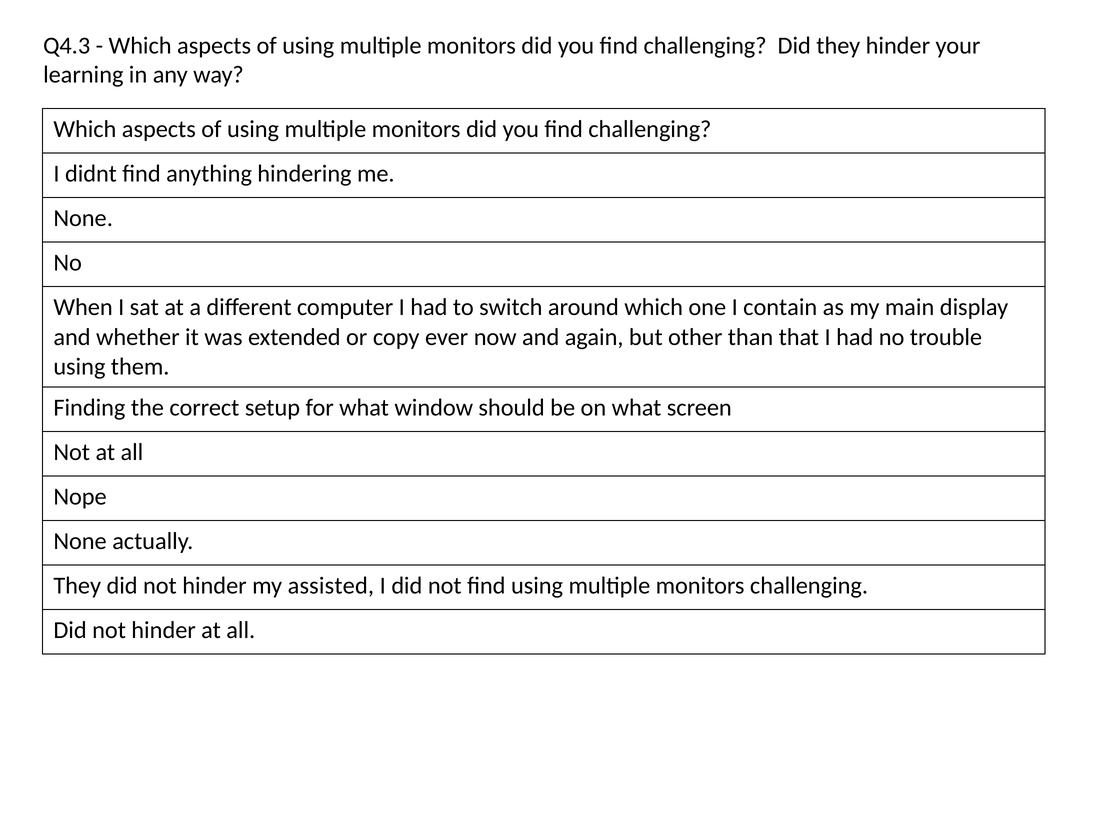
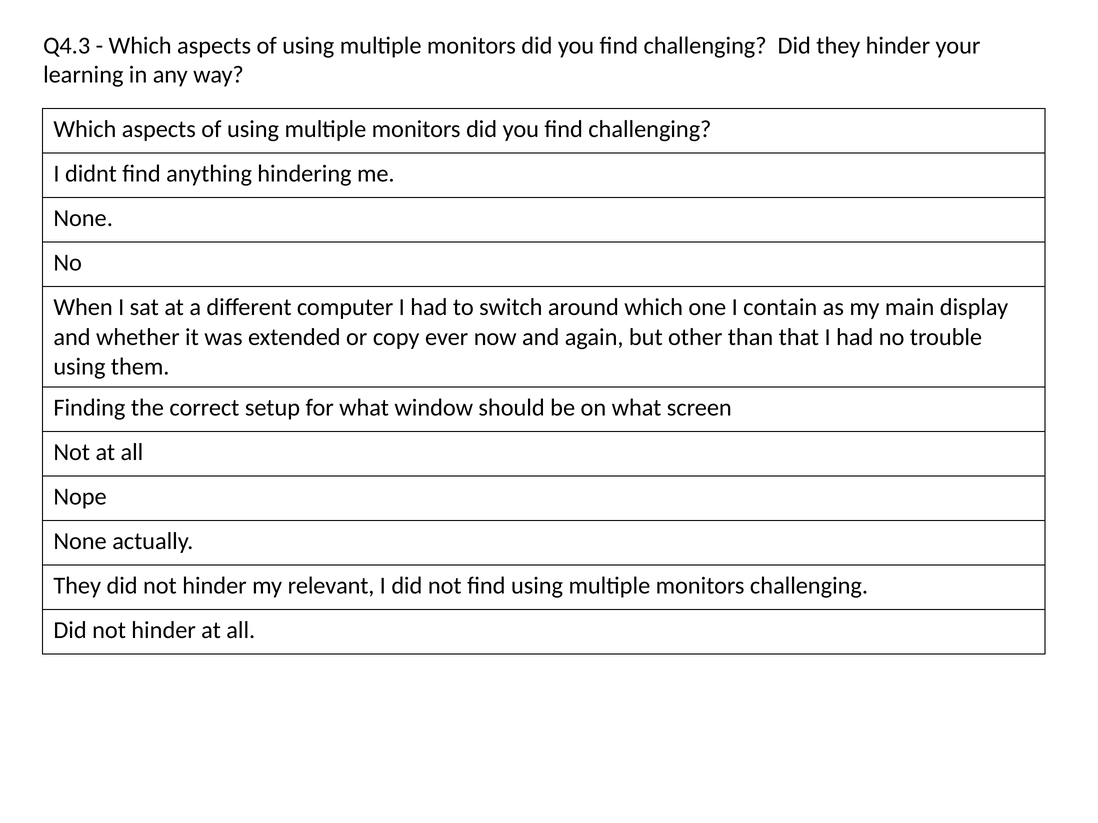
assisted: assisted -> relevant
